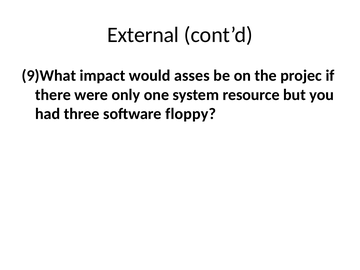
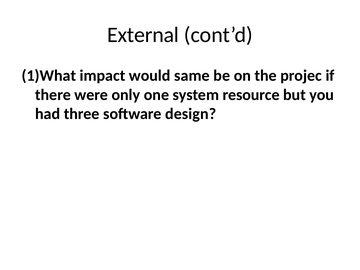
9)What: 9)What -> 1)What
asses: asses -> same
floppy: floppy -> design
